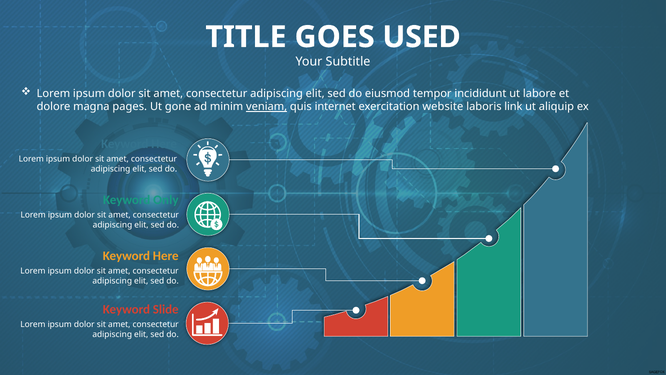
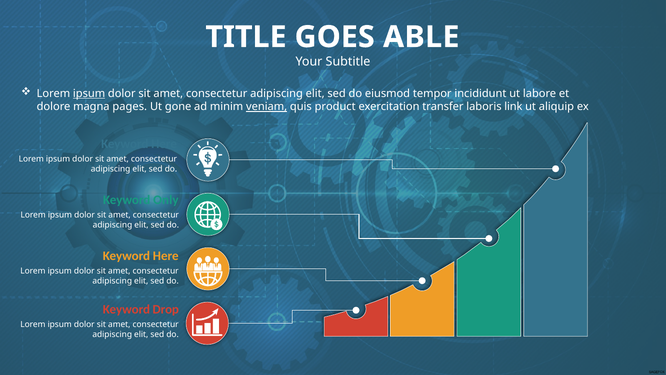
USED: USED -> ABLE
ipsum at (89, 93) underline: none -> present
internet: internet -> product
website: website -> transfer
Slide: Slide -> Drop
